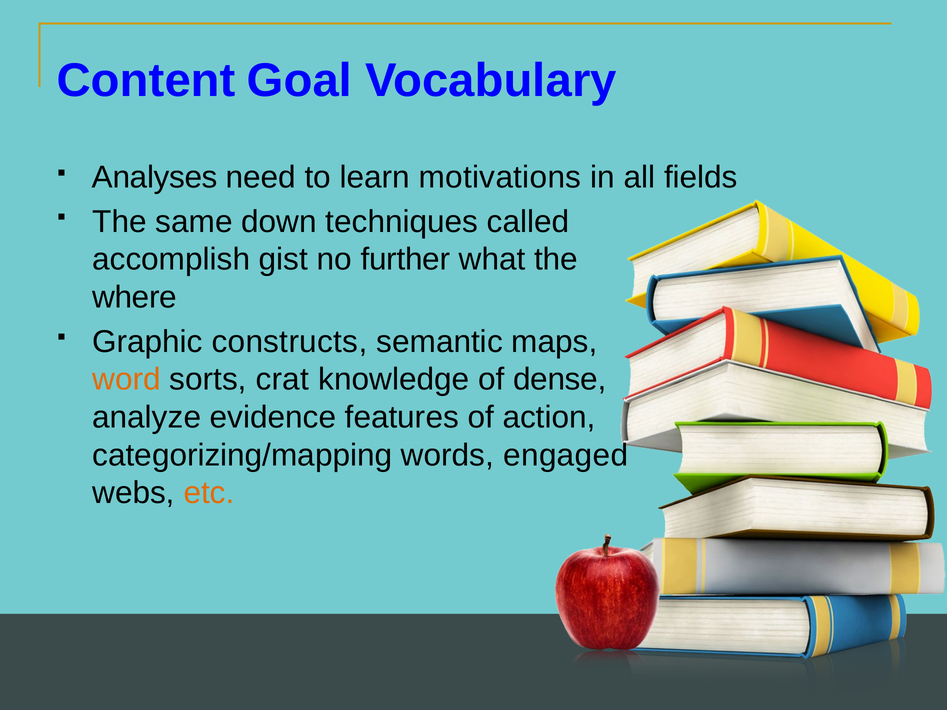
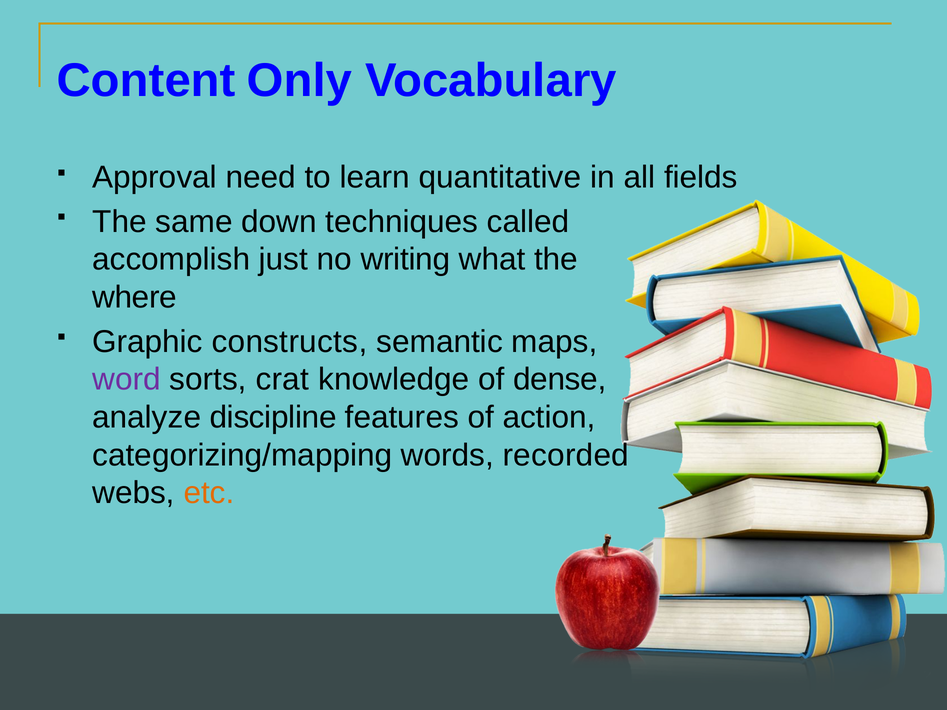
Goal: Goal -> Only
Analyses: Analyses -> Approval
motivations: motivations -> quantitative
gist: gist -> just
further: further -> writing
word colour: orange -> purple
evidence: evidence -> discipline
engaged: engaged -> recorded
